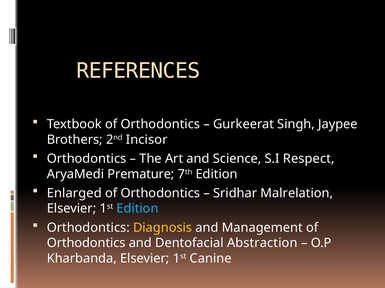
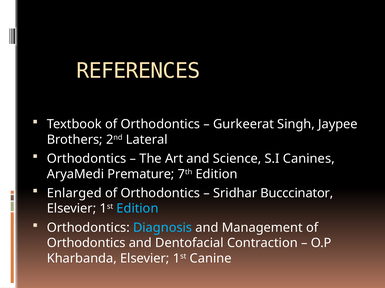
Incisor: Incisor -> Lateral
Respect: Respect -> Canines
Malrelation: Malrelation -> Bucccinator
Diagnosis colour: yellow -> light blue
Abstraction: Abstraction -> Contraction
